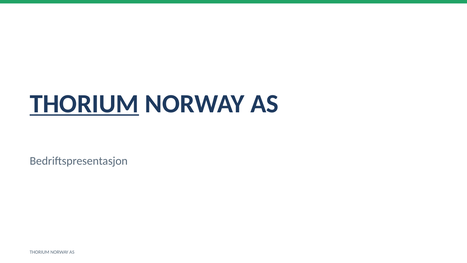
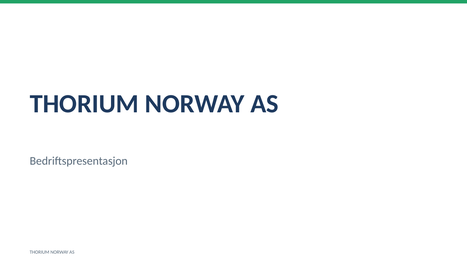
THORIUM at (84, 104) underline: present -> none
